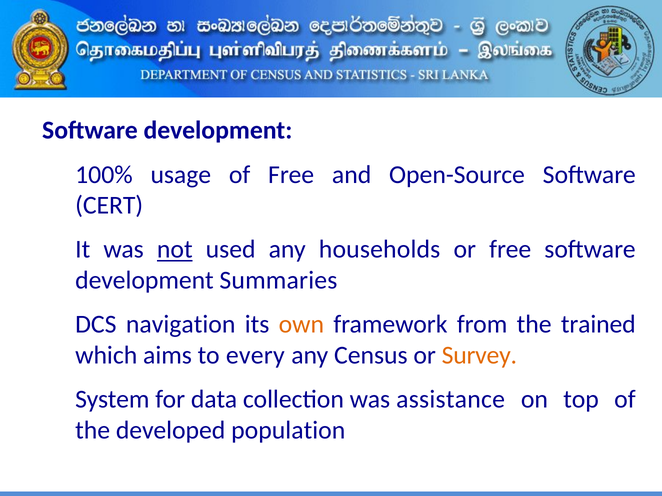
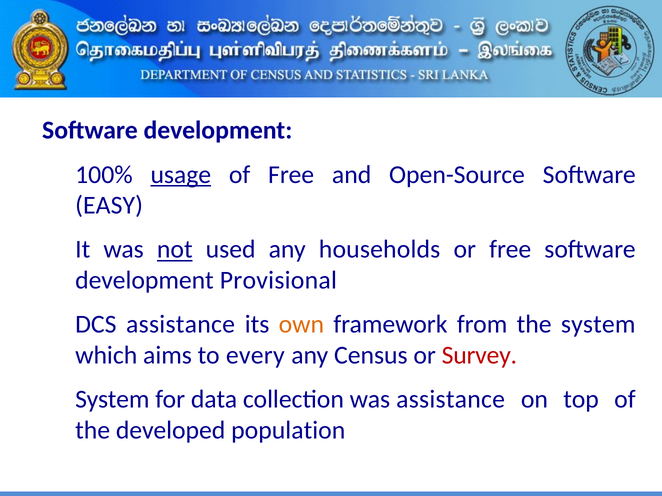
usage underline: none -> present
CERT: CERT -> EASY
Summaries: Summaries -> Provisional
DCS navigation: navigation -> assistance
the trained: trained -> system
Survey colour: orange -> red
